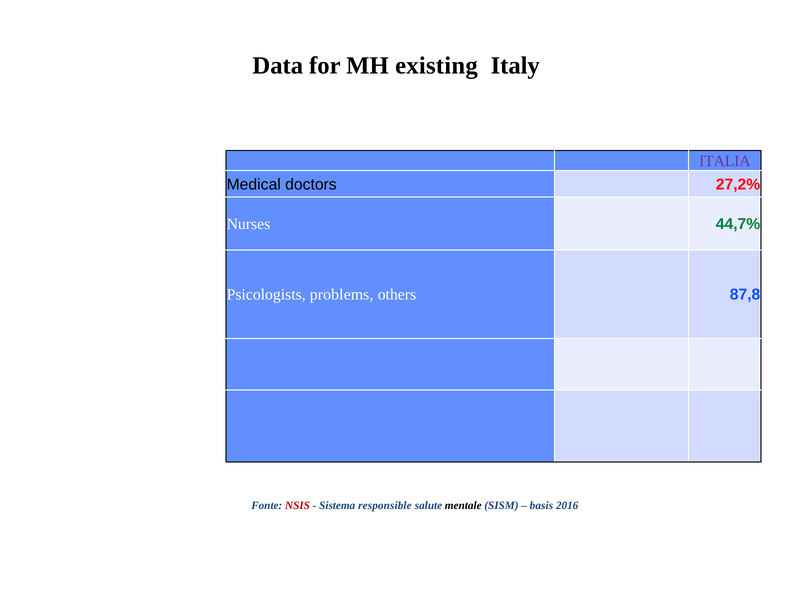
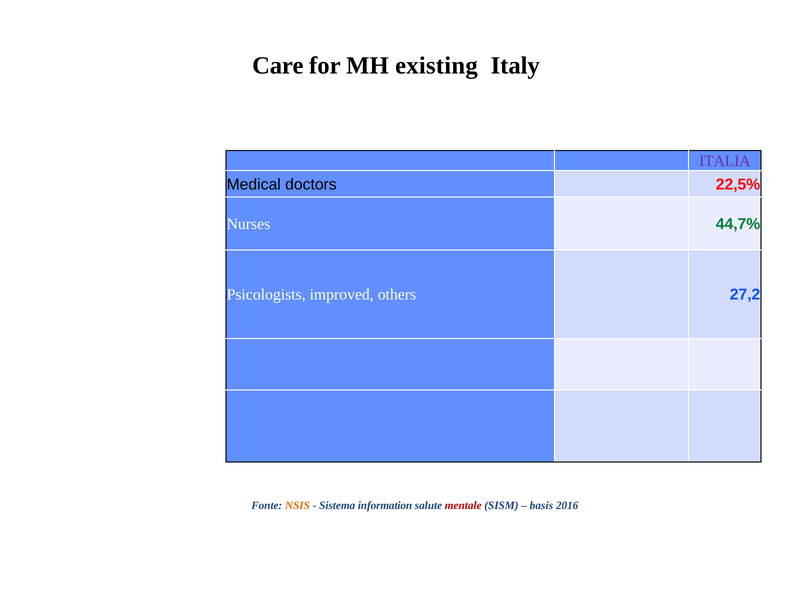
Data: Data -> Care
27,2%: 27,2% -> 22,5%
problems: problems -> improved
87,8: 87,8 -> 27,2
NSIS colour: red -> orange
responsible: responsible -> information
mentale colour: black -> red
